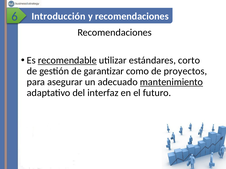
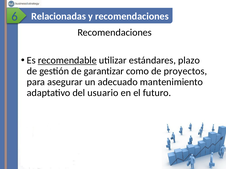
Introducción: Introducción -> Relacionadas
corto: corto -> plazo
mantenimiento underline: present -> none
interfaz: interfaz -> usuario
